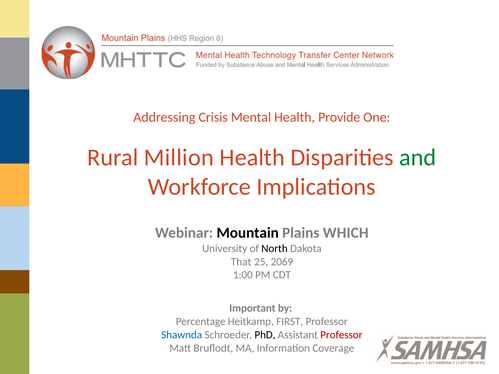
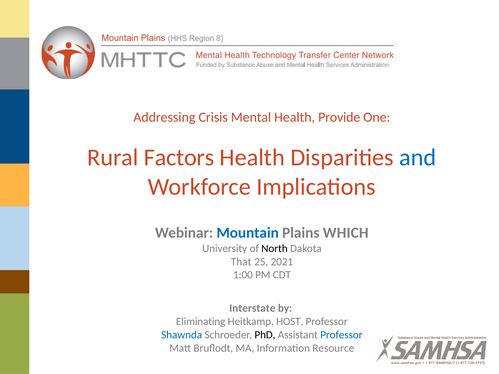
Million: Million -> Factors
and colour: green -> blue
Mountain colour: black -> blue
2069: 2069 -> 2021
Important: Important -> Interstate
Percentage: Percentage -> Eliminating
FIRST: FIRST -> HOST
Professor at (341, 335) colour: red -> blue
Coverage: Coverage -> Resource
